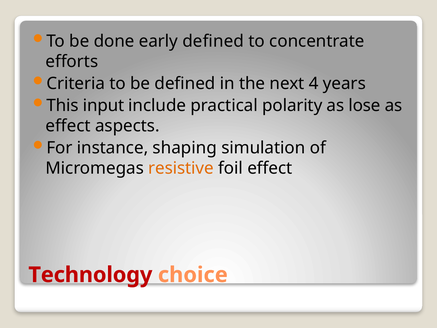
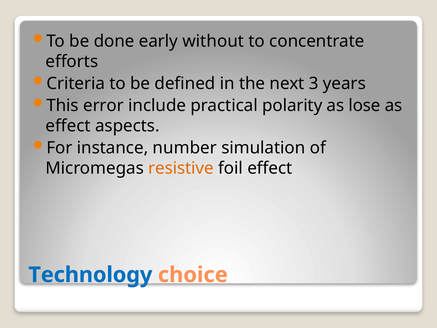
early defined: defined -> without
4: 4 -> 3
input: input -> error
shaping: shaping -> number
Technology colour: red -> blue
